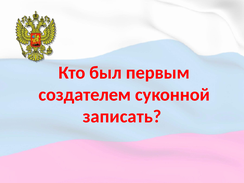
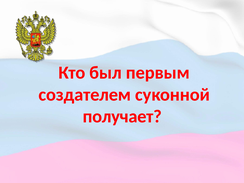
записать: записать -> получает
